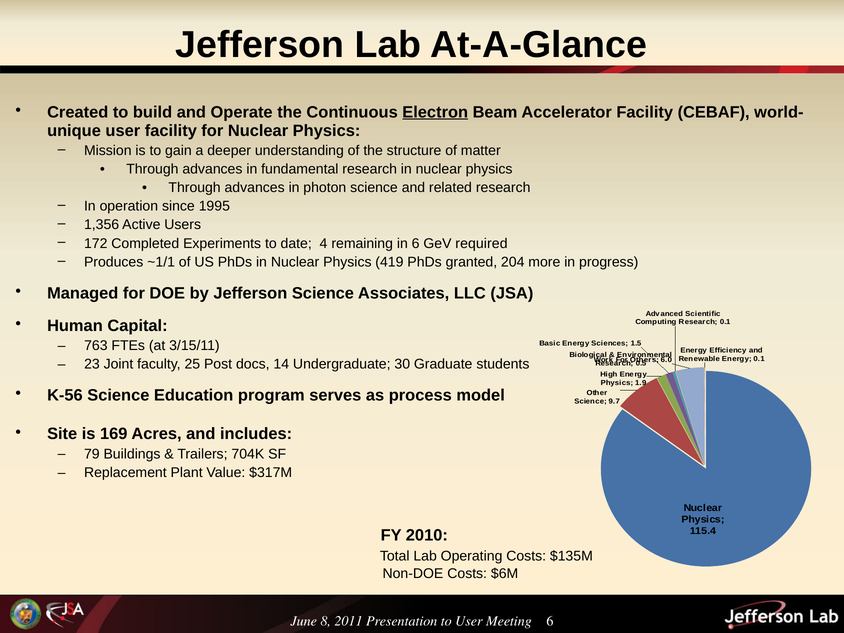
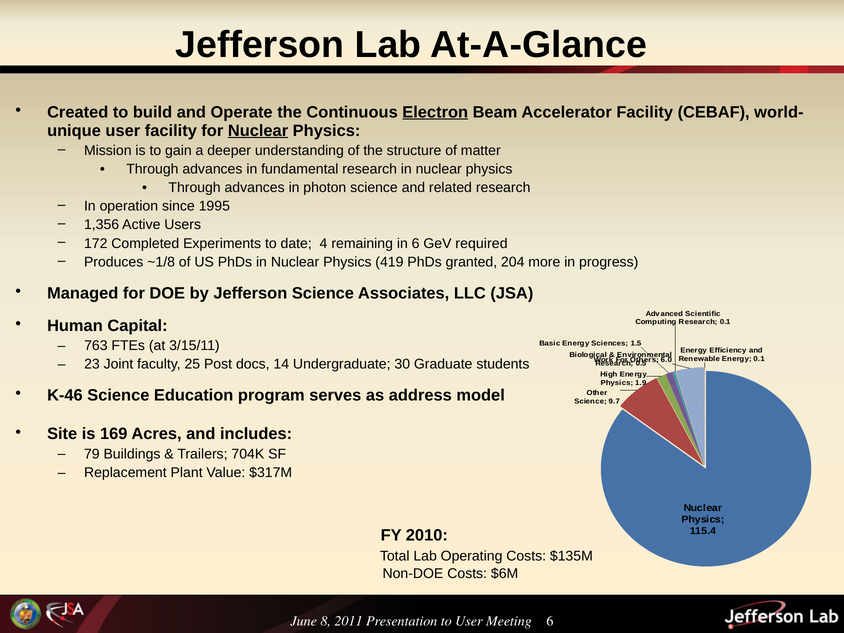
Nuclear at (258, 131) underline: none -> present
~1/1: ~1/1 -> ~1/8
K-56: K-56 -> K-46
process: process -> address
